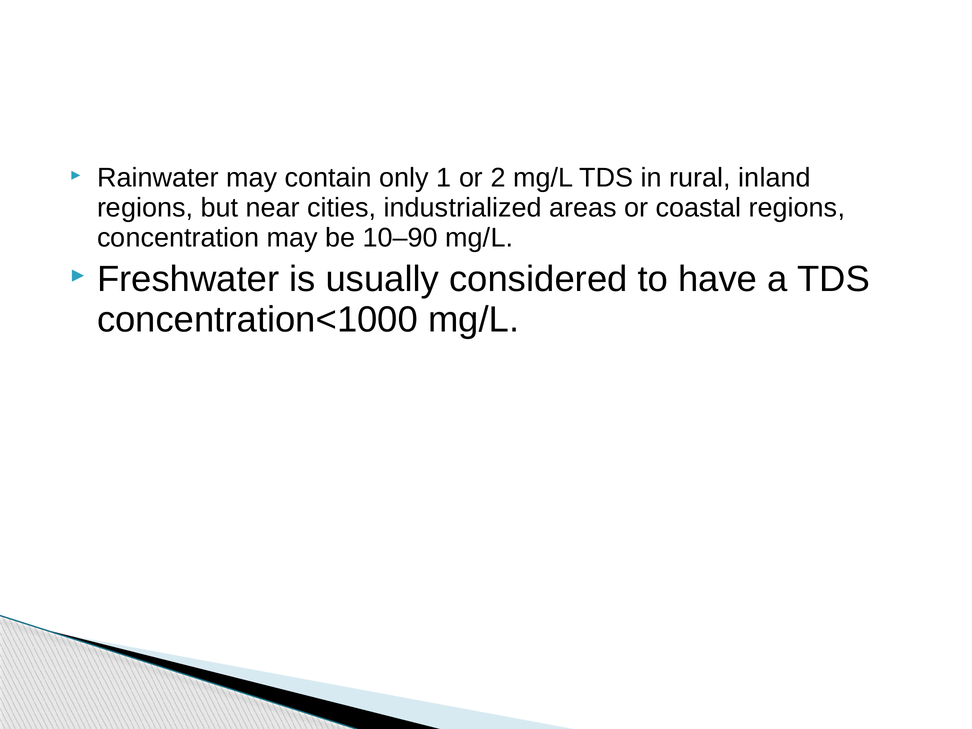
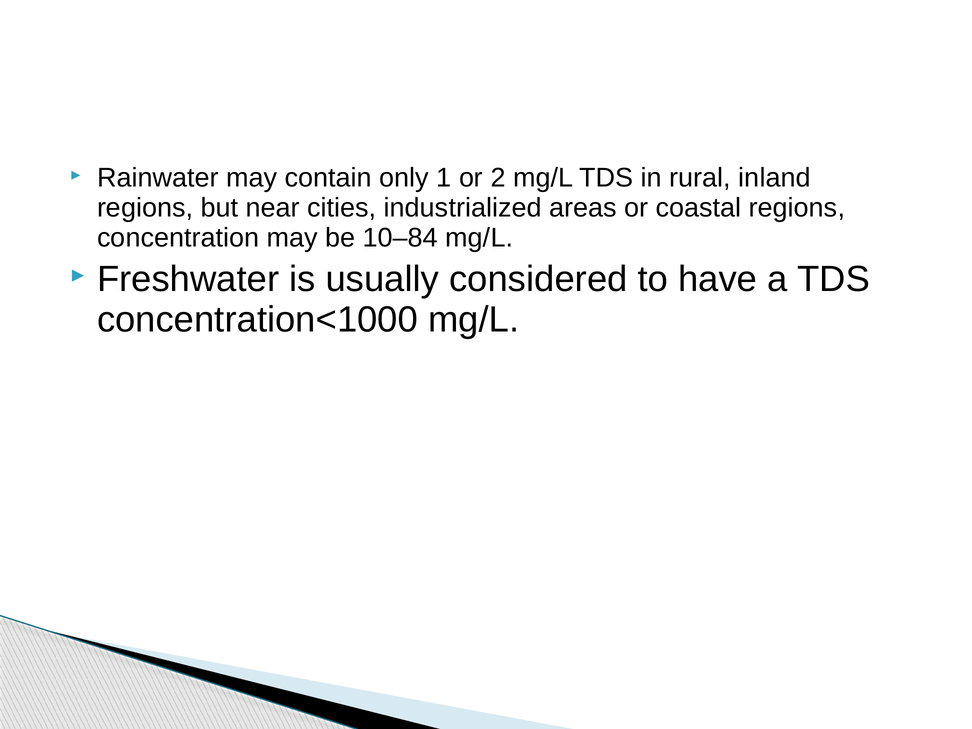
10–90: 10–90 -> 10–84
